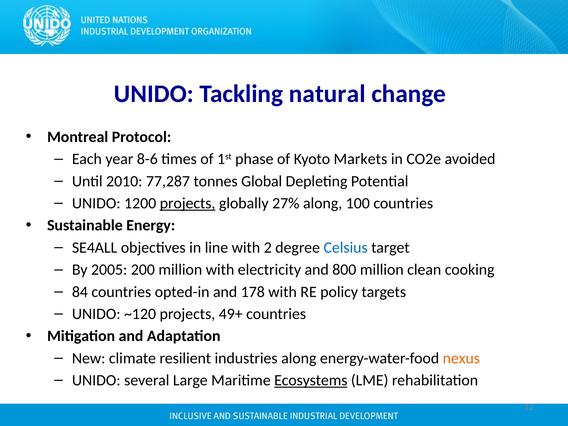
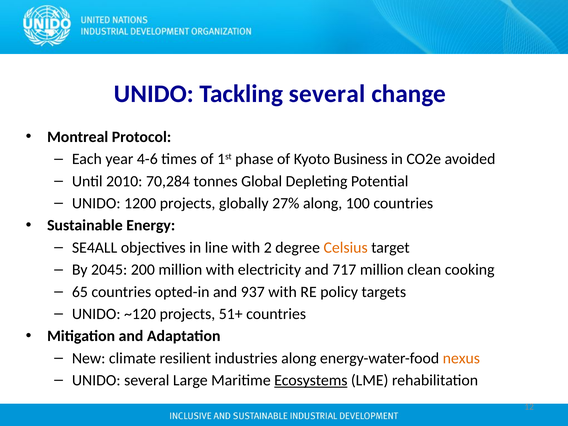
Tackling natural: natural -> several
8-6: 8-6 -> 4-6
Markets: Markets -> Business
77,287: 77,287 -> 70,284
projects at (188, 203) underline: present -> none
Celsius colour: blue -> orange
2005: 2005 -> 2045
800: 800 -> 717
84: 84 -> 65
178: 178 -> 937
49+: 49+ -> 51+
